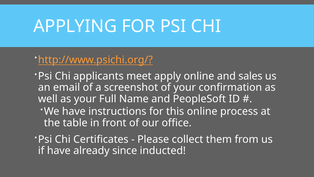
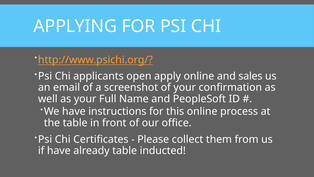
meet: meet -> open
already since: since -> table
